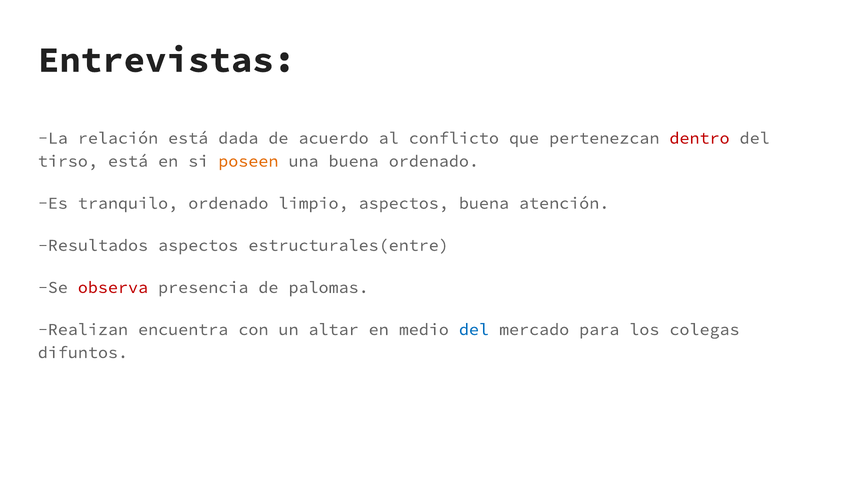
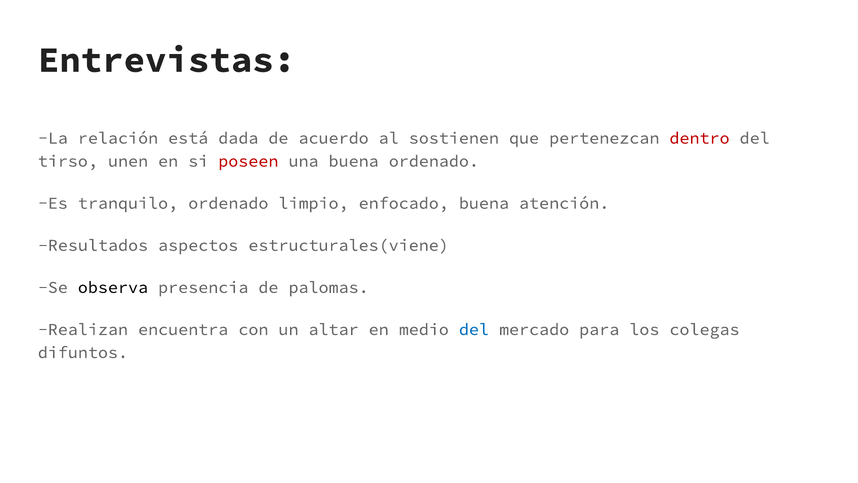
conflicto: conflicto -> sostienen
tirso está: está -> unen
poseen colour: orange -> red
limpio aspectos: aspectos -> enfocado
estructurales(entre: estructurales(entre -> estructurales(viene
observa colour: red -> black
